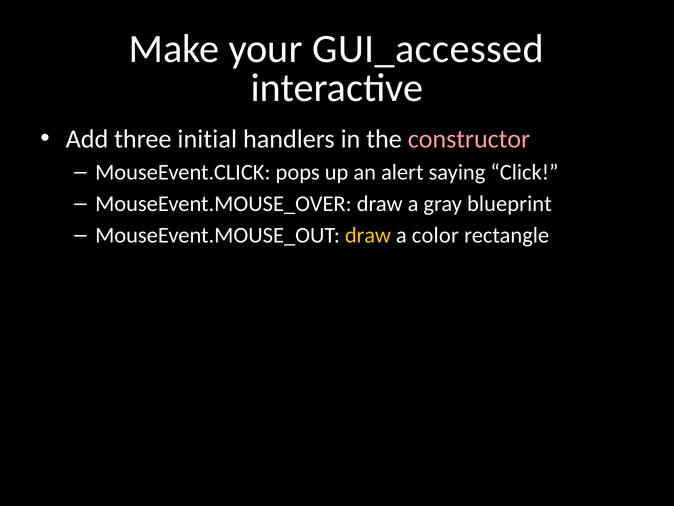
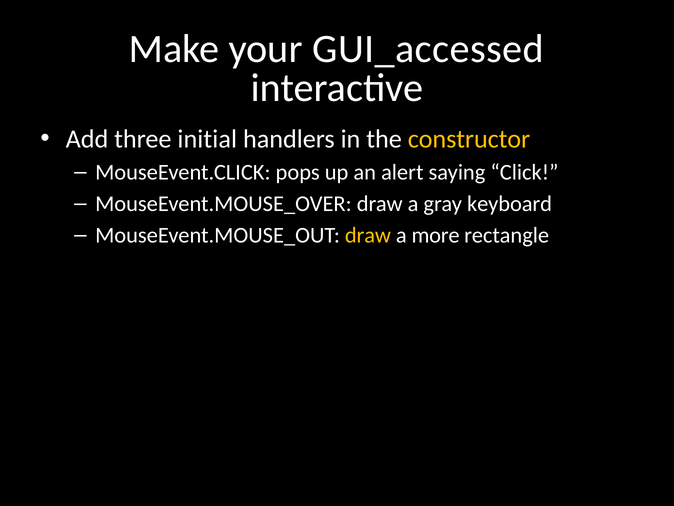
constructor colour: pink -> yellow
blueprint: blueprint -> keyboard
color: color -> more
